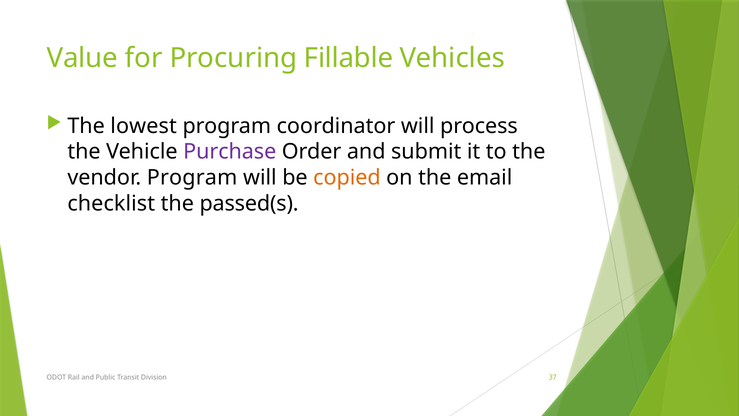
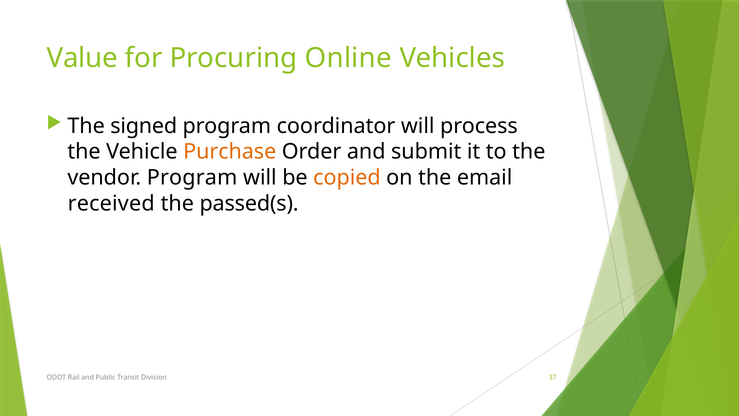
Fillable: Fillable -> Online
lowest: lowest -> signed
Purchase colour: purple -> orange
checklist: checklist -> received
